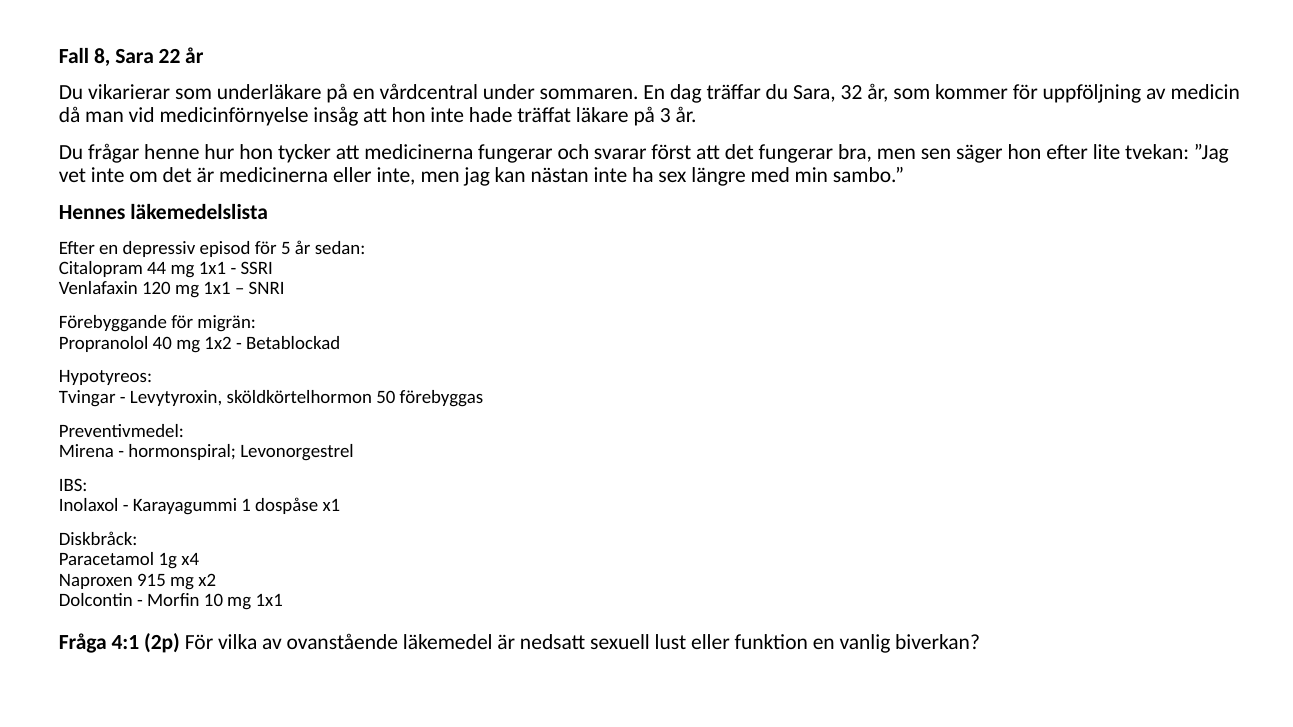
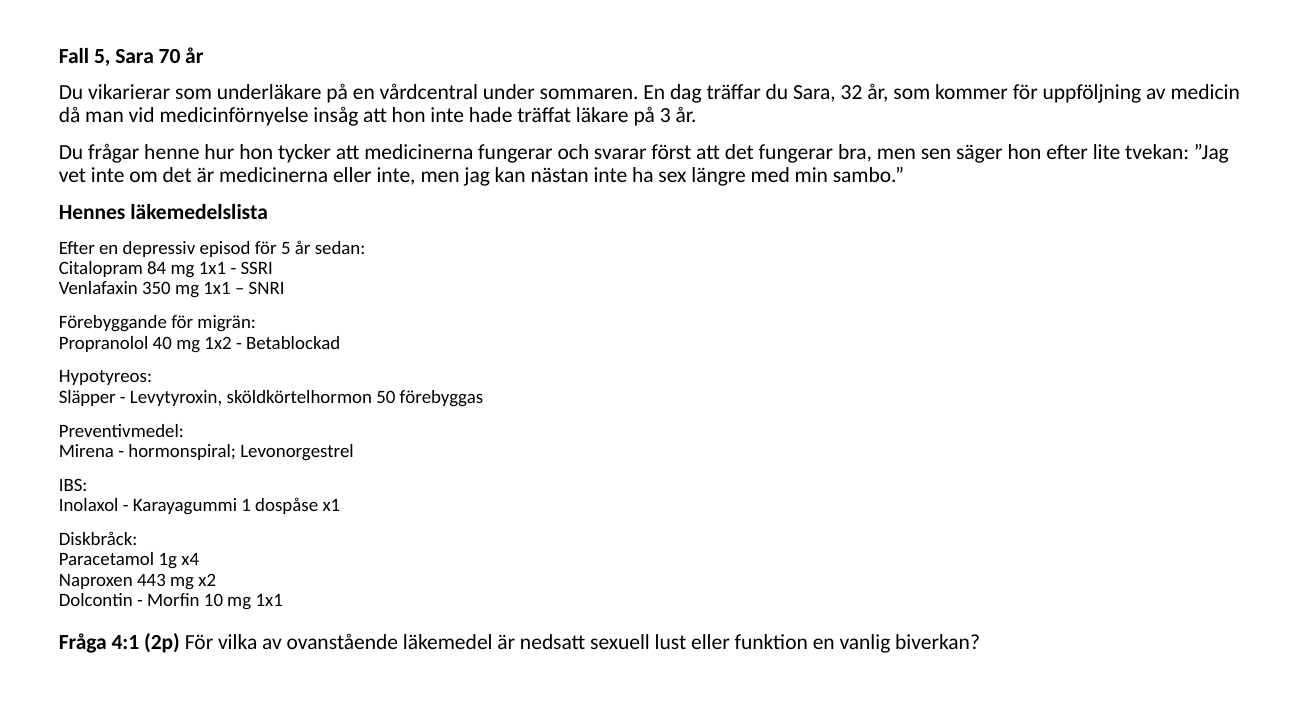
Fall 8: 8 -> 5
22: 22 -> 70
44: 44 -> 84
120: 120 -> 350
Tvingar: Tvingar -> Släpper
915: 915 -> 443
